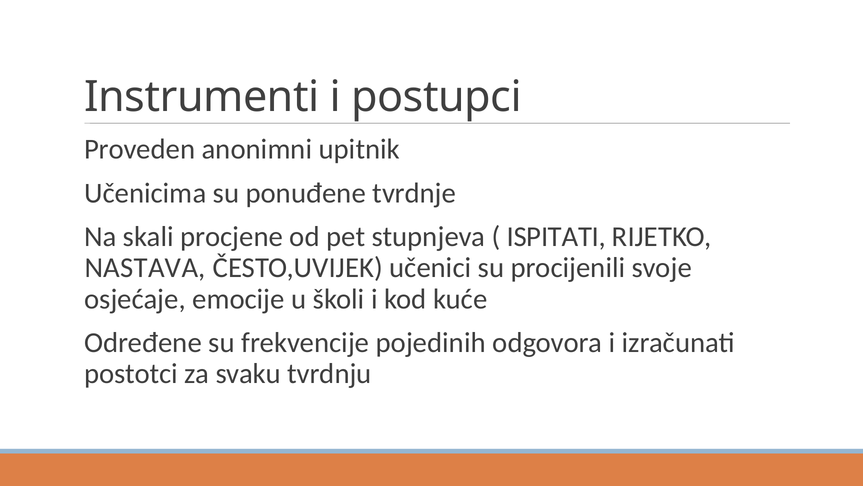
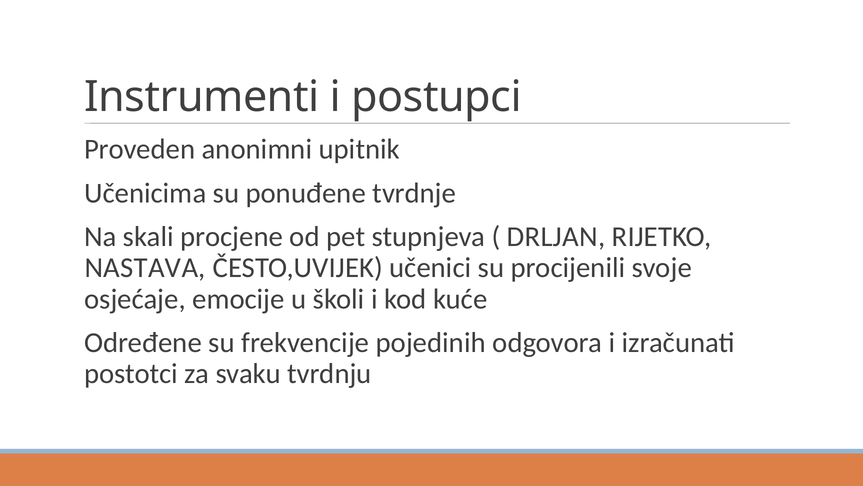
ISPITATI: ISPITATI -> DRLJAN
